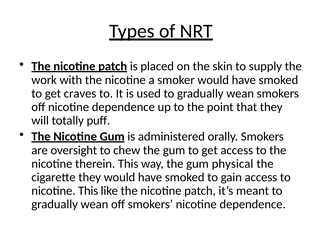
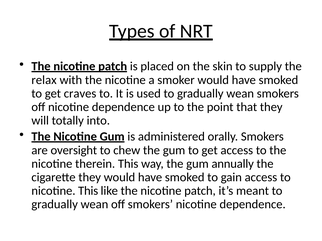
work: work -> relax
puff: puff -> into
physical: physical -> annually
